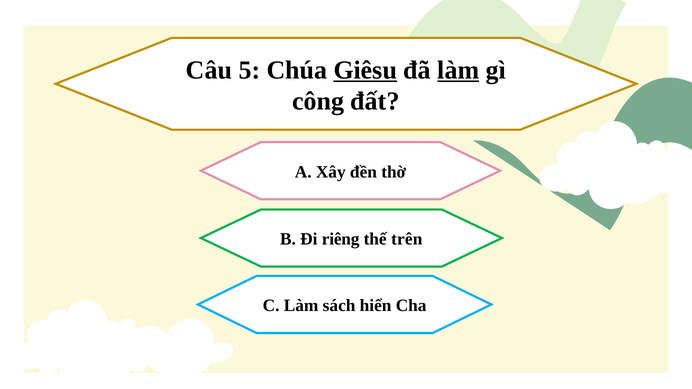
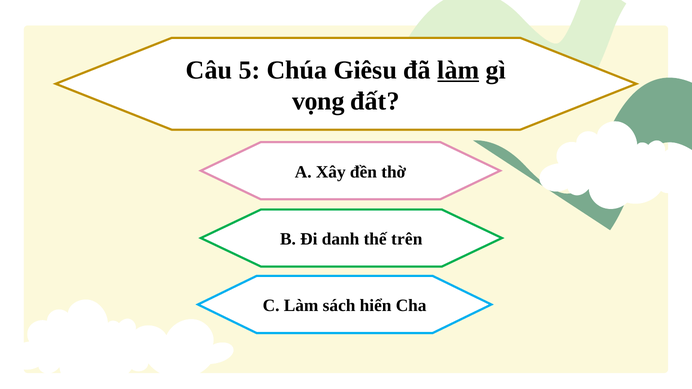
Giêsu underline: present -> none
công: công -> vọng
riêng: riêng -> danh
